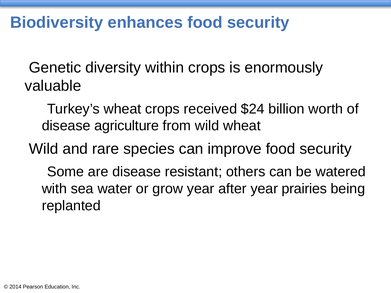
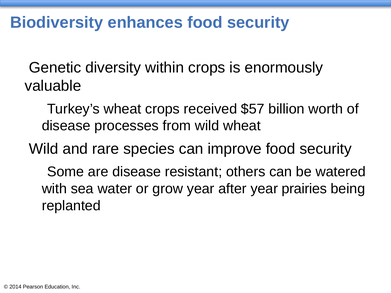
$24: $24 -> $57
agriculture: agriculture -> processes
